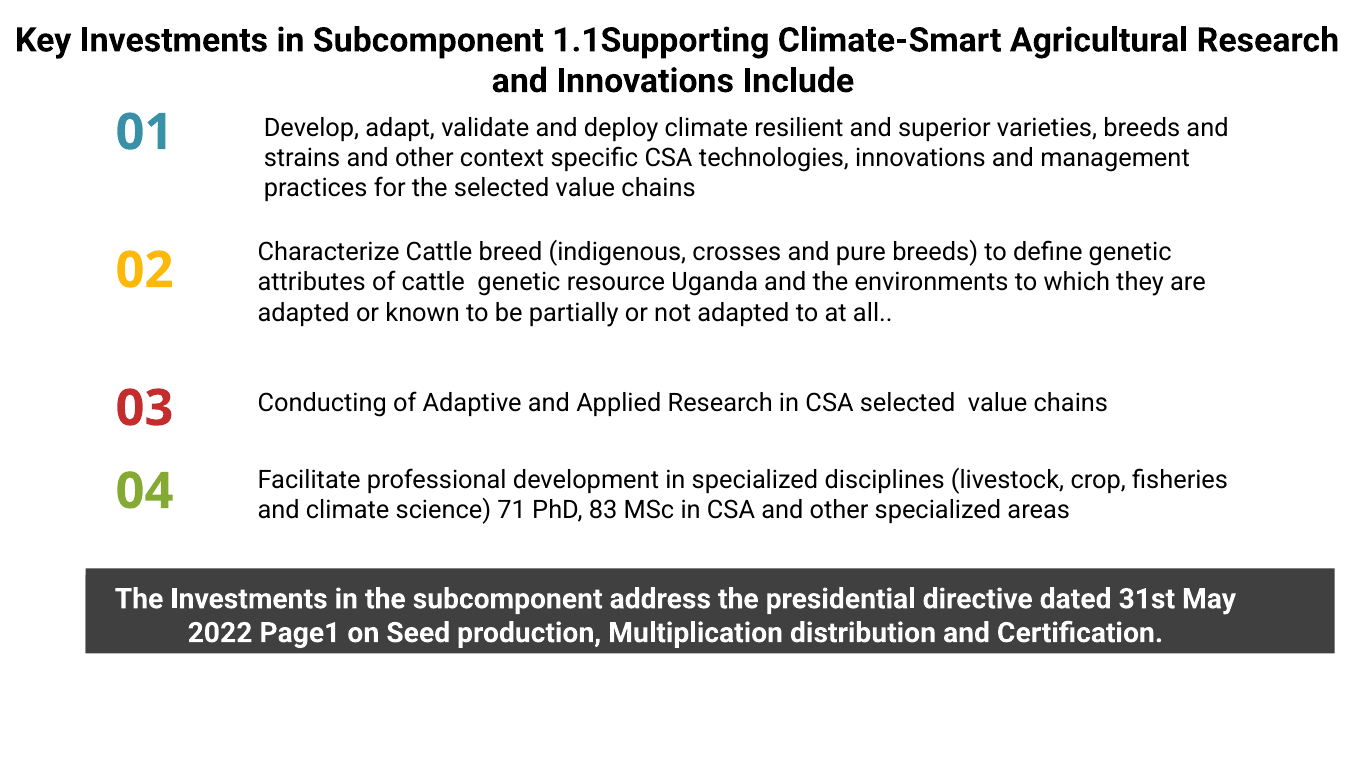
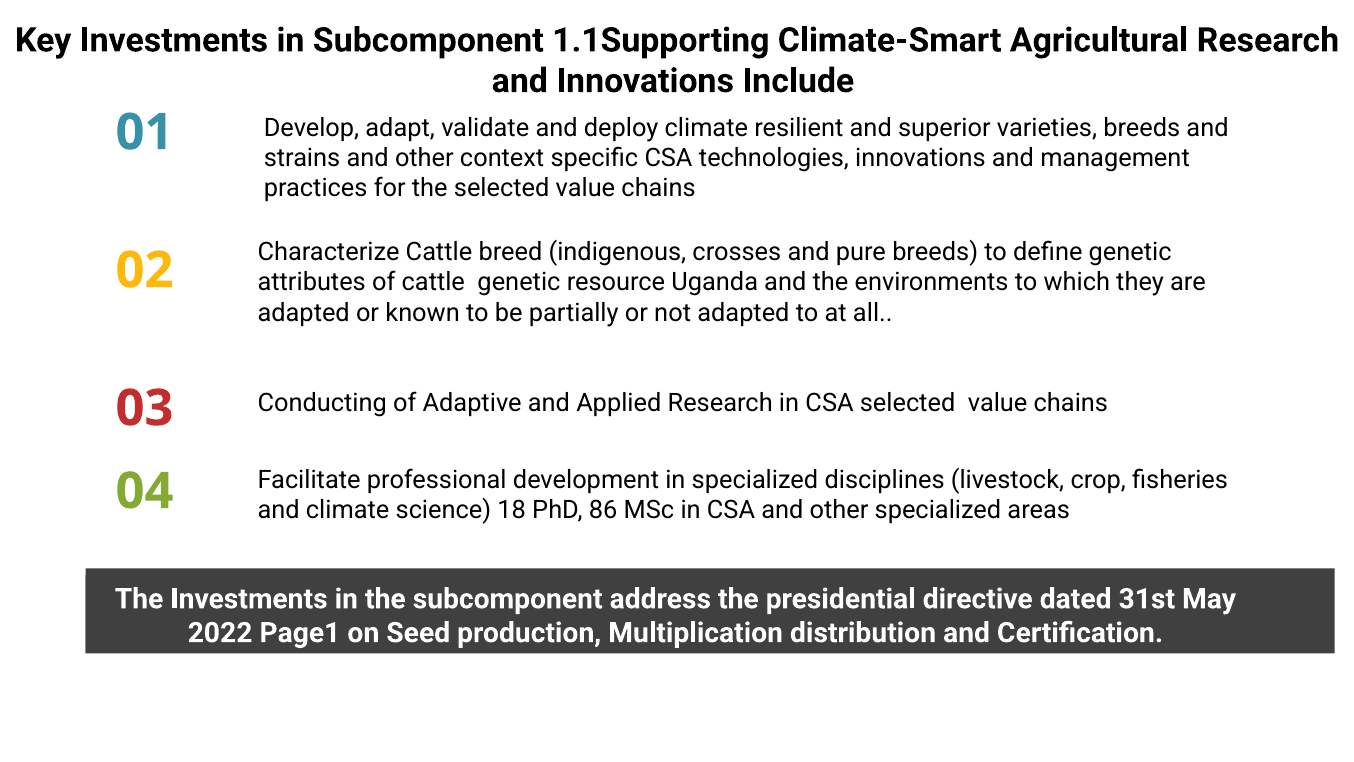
71: 71 -> 18
83: 83 -> 86
